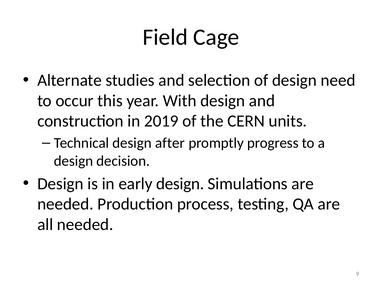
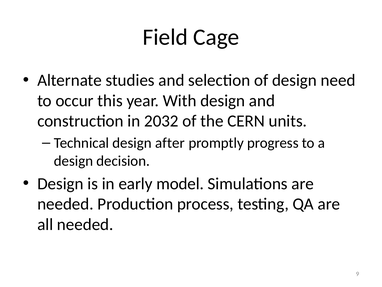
2019: 2019 -> 2032
early design: design -> model
